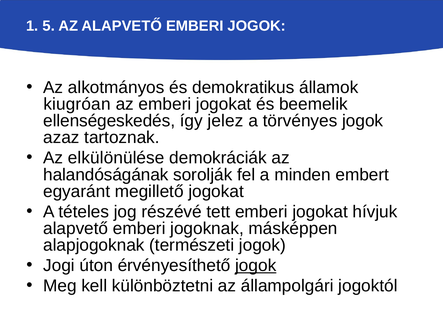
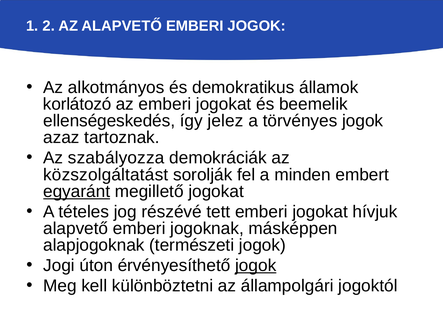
5: 5 -> 2
kiugróan: kiugróan -> korlátozó
elkülönülése: elkülönülése -> szabályozza
halandóságának: halandóságának -> közszolgáltatást
egyaránt underline: none -> present
